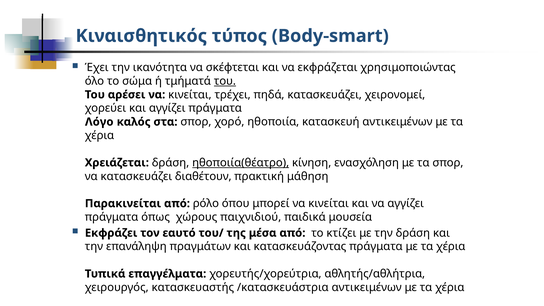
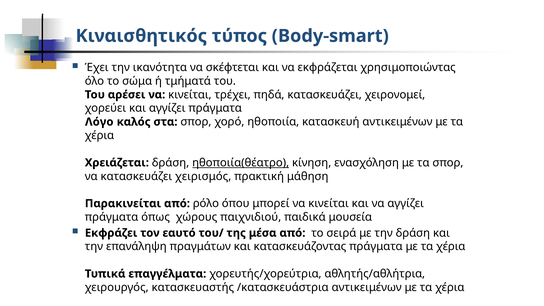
του at (225, 81) underline: present -> none
διαθέτουν: διαθέτουν -> χειρισμός
κτίζει: κτίζει -> σειρά
